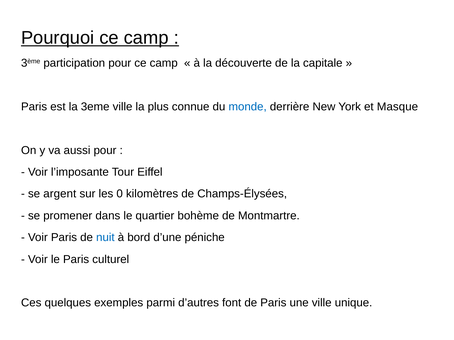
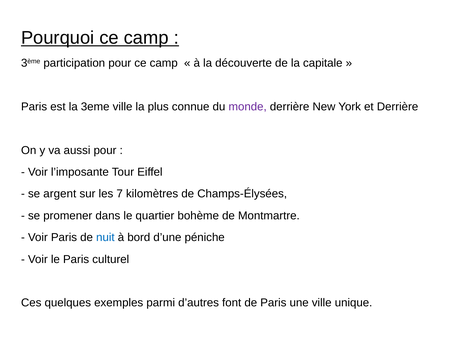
monde colour: blue -> purple
et Masque: Masque -> Derrière
0: 0 -> 7
